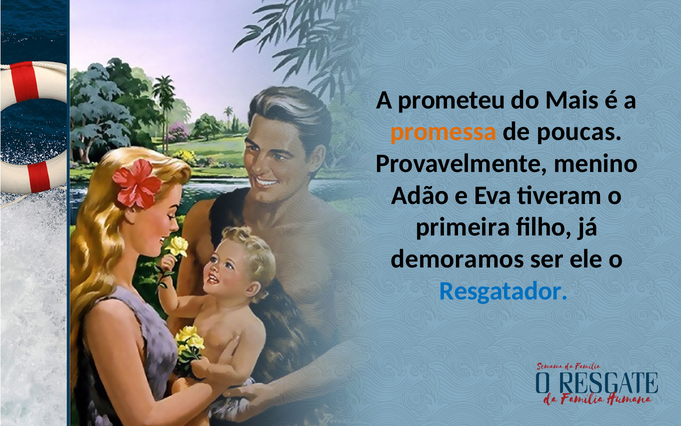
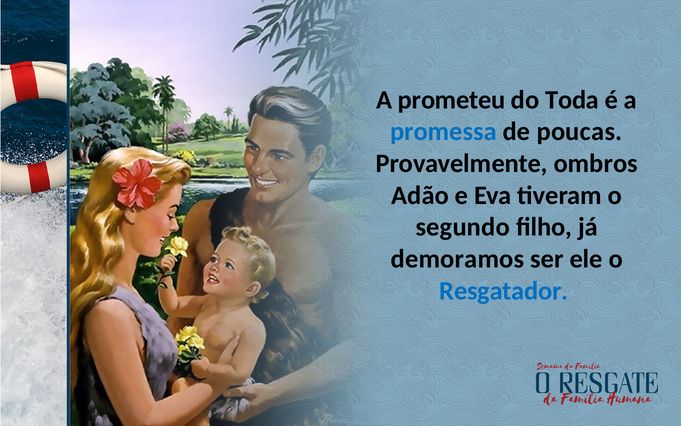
Mais: Mais -> Toda
promessa colour: orange -> blue
menino: menino -> ombros
primeira: primeira -> segundo
